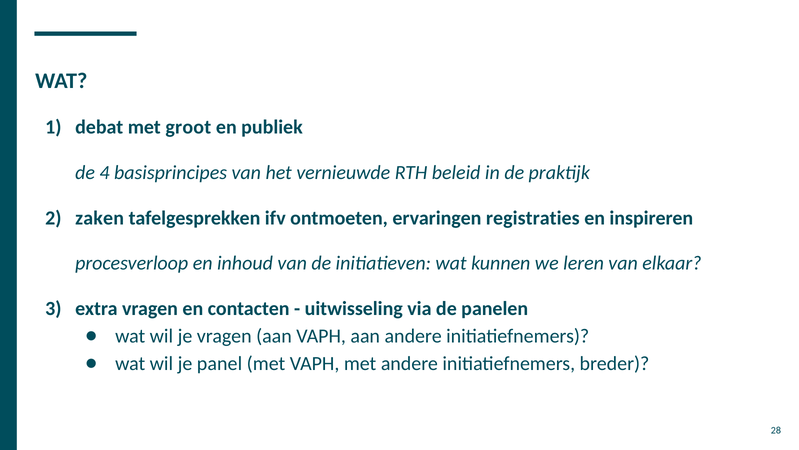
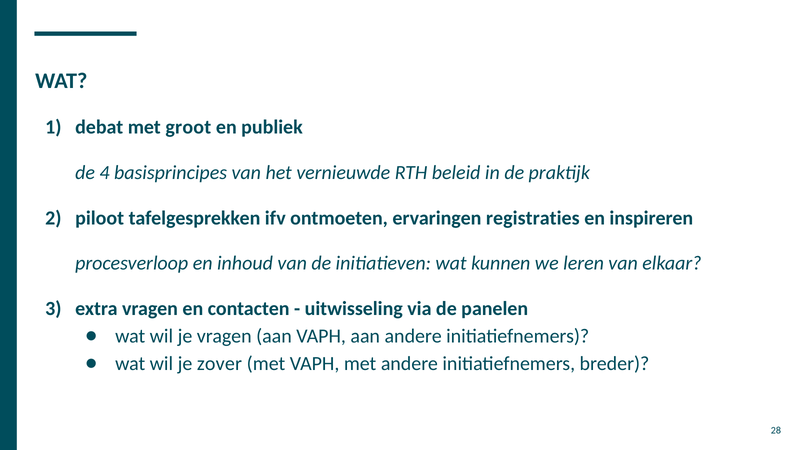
zaken: zaken -> piloot
panel: panel -> zover
